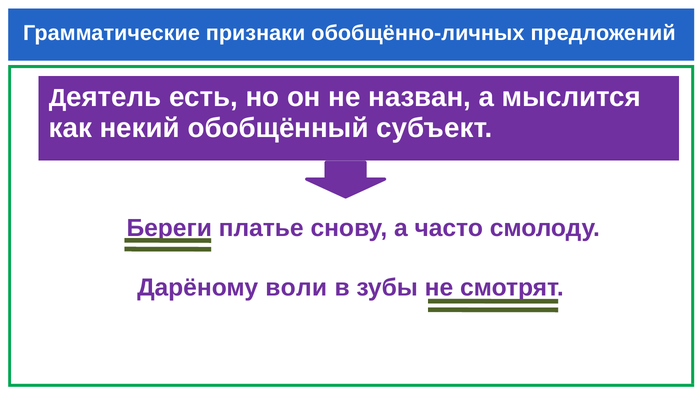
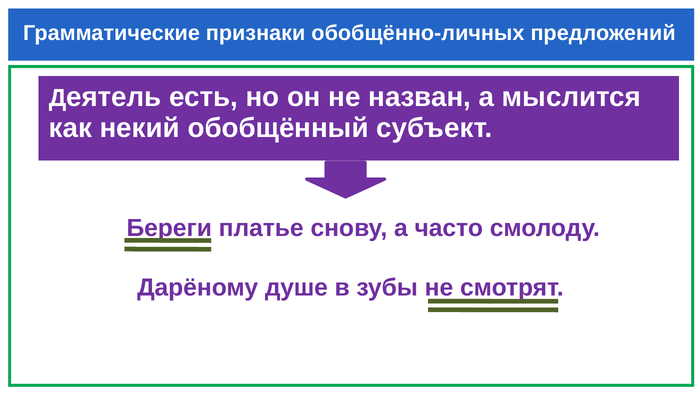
воли: воли -> душе
